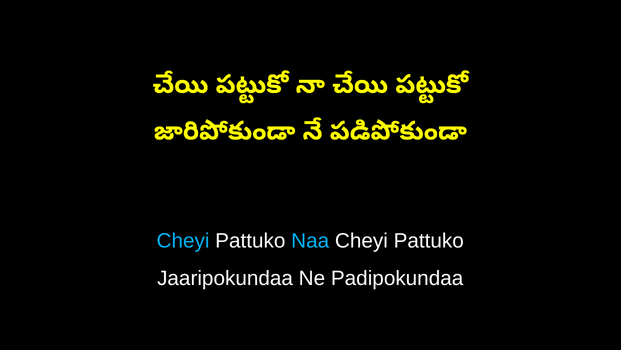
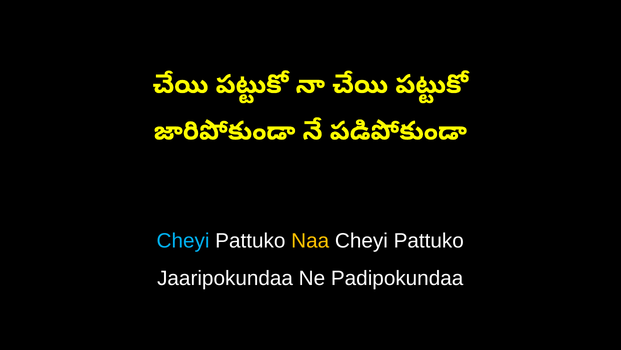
Naa colour: light blue -> yellow
